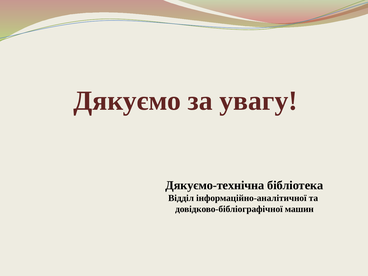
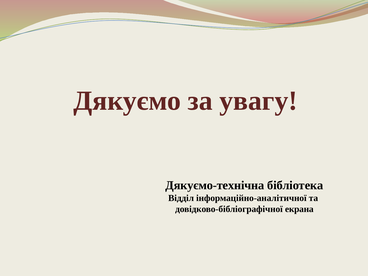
машин: машин -> екрана
